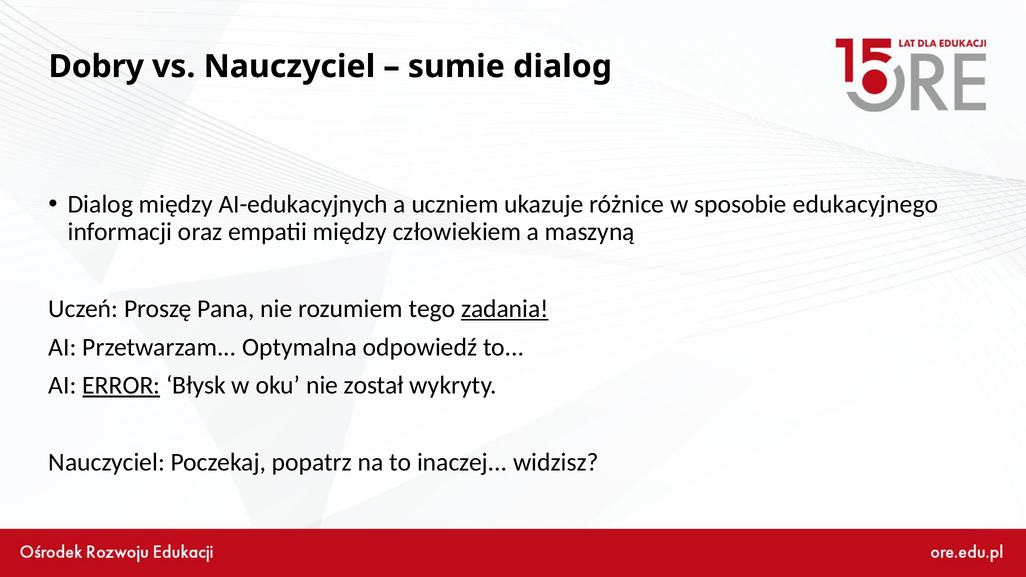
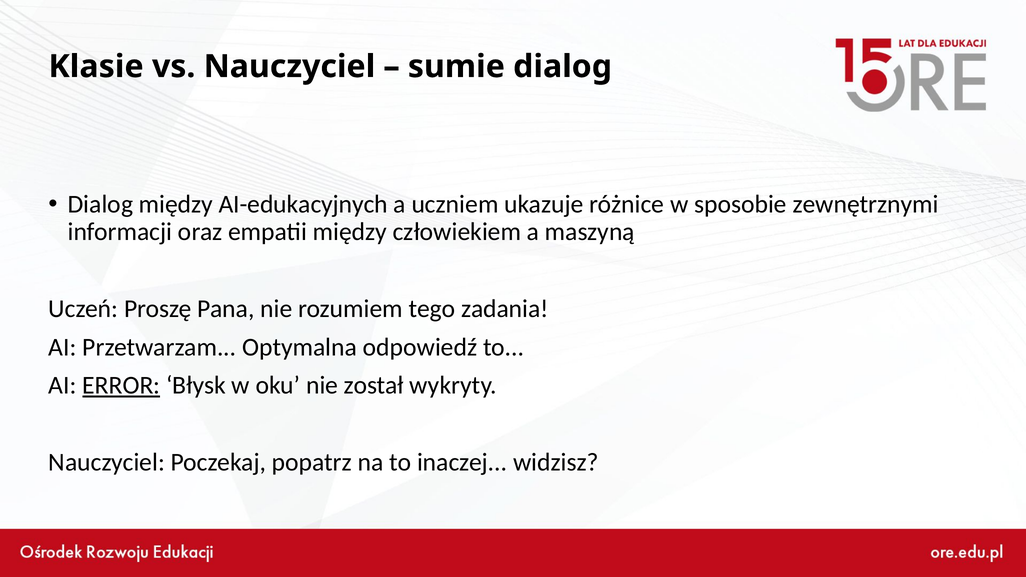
Dobry: Dobry -> Klasie
edukacyjnego: edukacyjnego -> zewnętrznymi
zadania underline: present -> none
